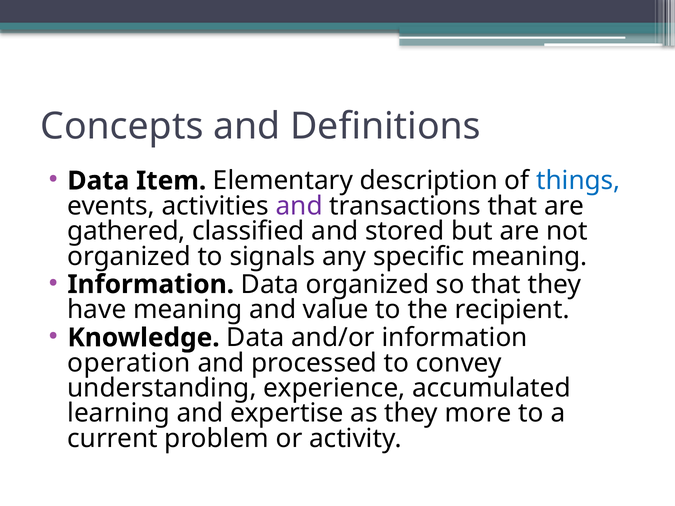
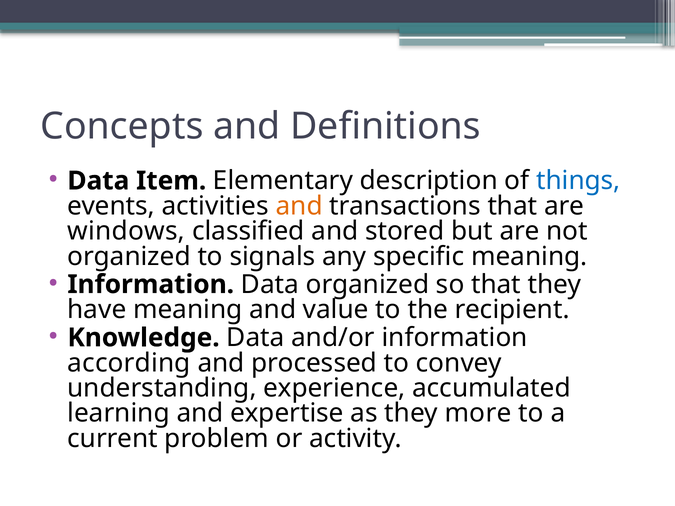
and at (299, 206) colour: purple -> orange
gathered: gathered -> windows
operation: operation -> according
